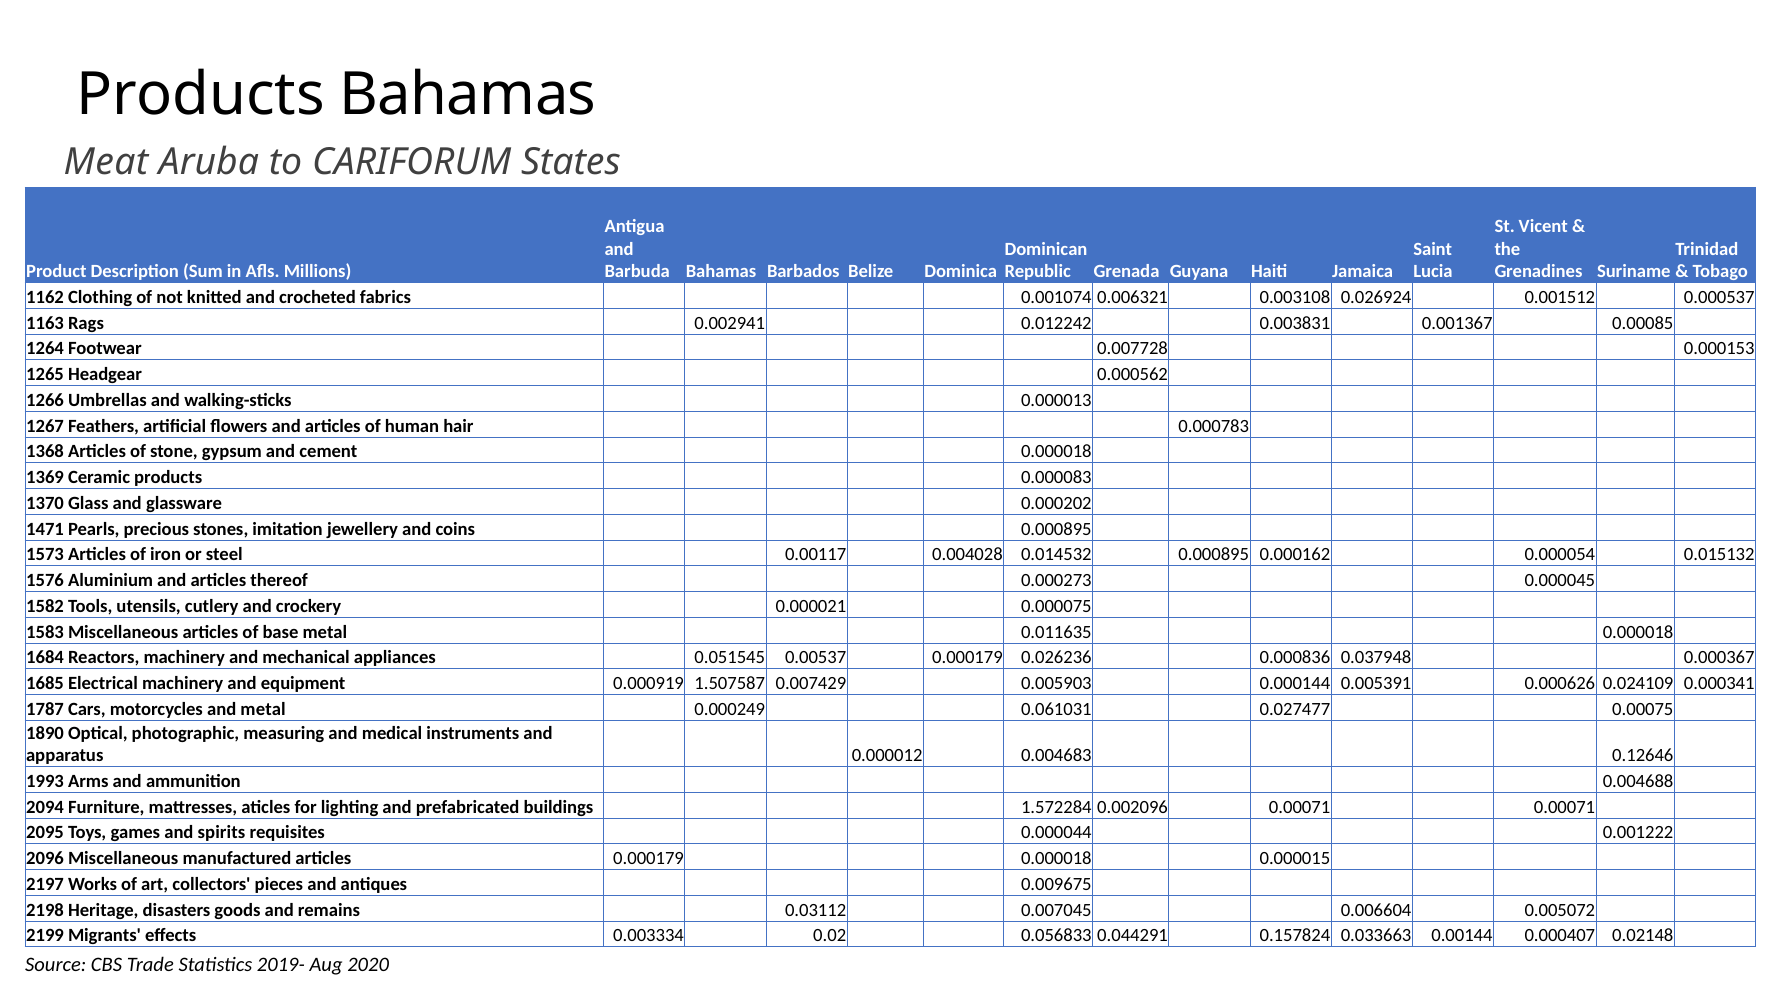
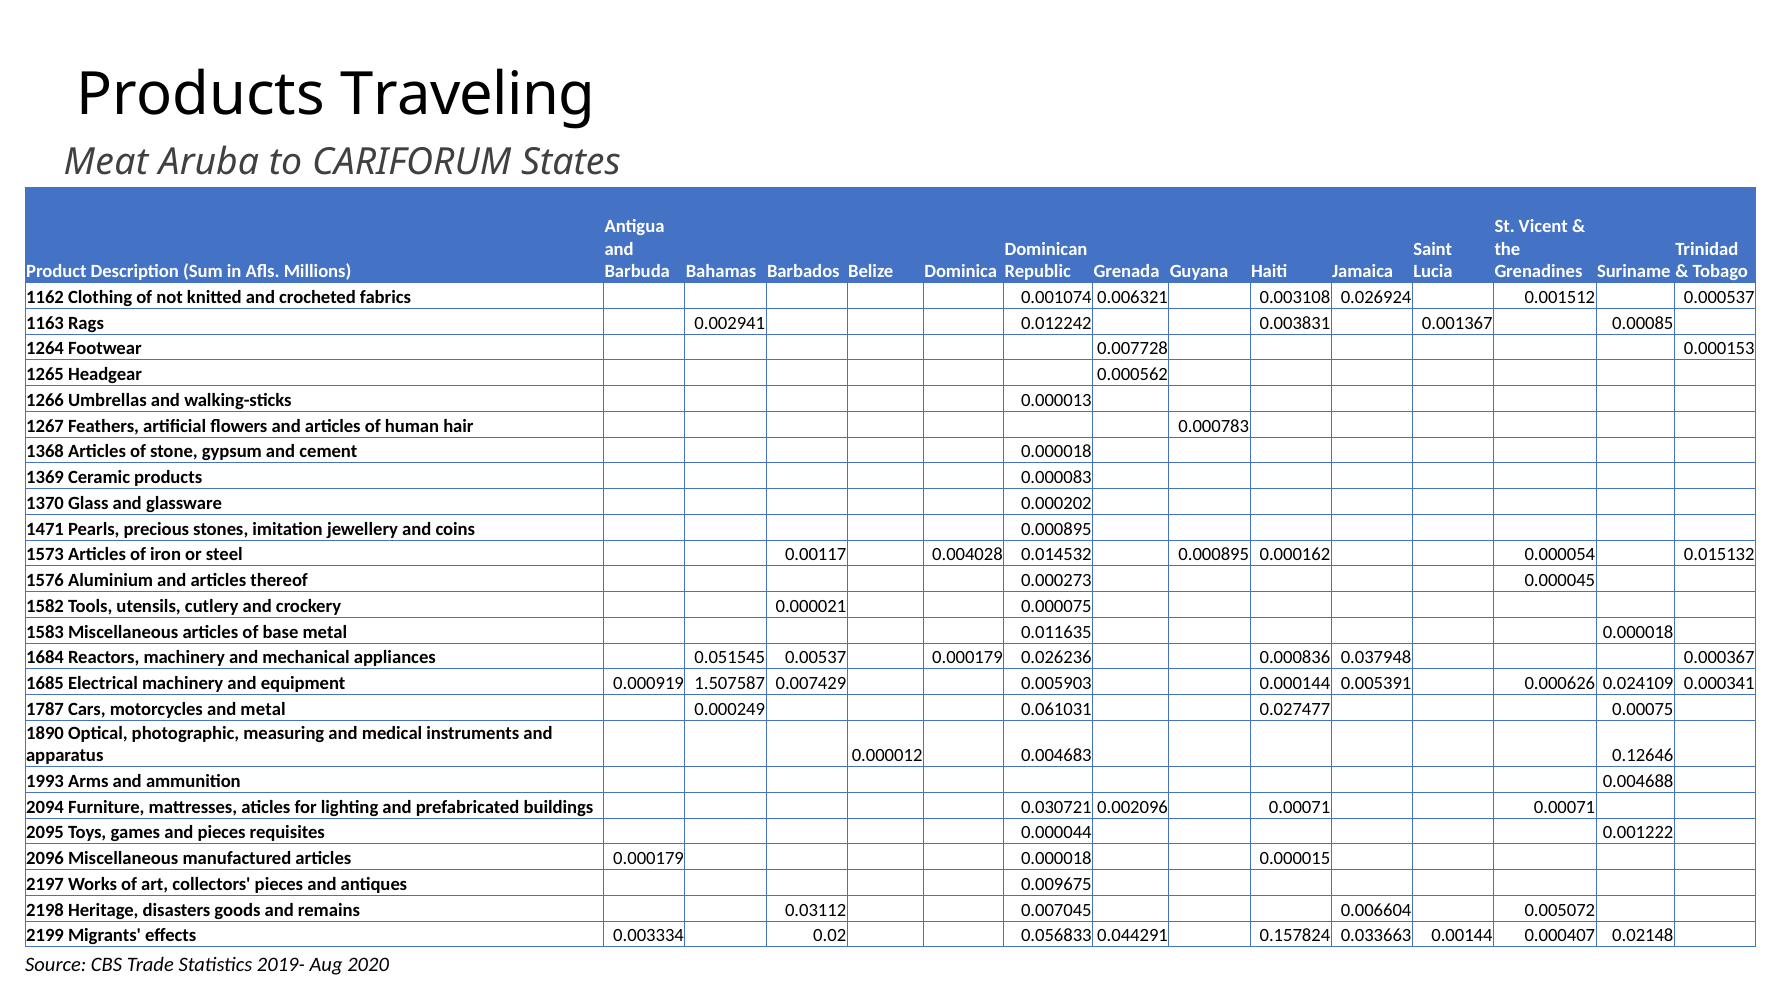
Products Bahamas: Bahamas -> Traveling
1.572284: 1.572284 -> 0.030721
and spirits: spirits -> pieces
